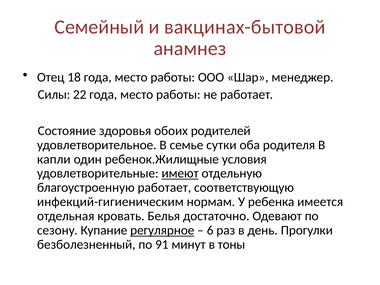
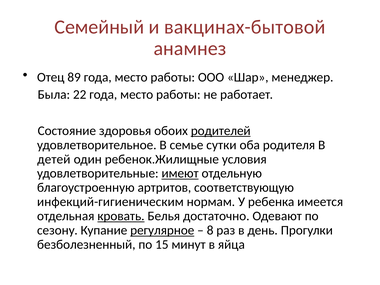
18: 18 -> 89
Силы: Силы -> Была
родителей underline: none -> present
капли: капли -> детей
благоустроенную работает: работает -> артритов
кровать underline: none -> present
6: 6 -> 8
91: 91 -> 15
тоны: тоны -> яйца
